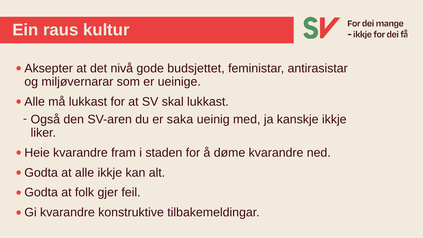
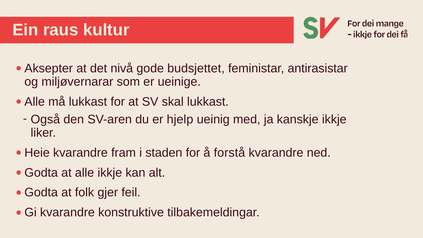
saka: saka -> hjelp
døme: døme -> forstå
